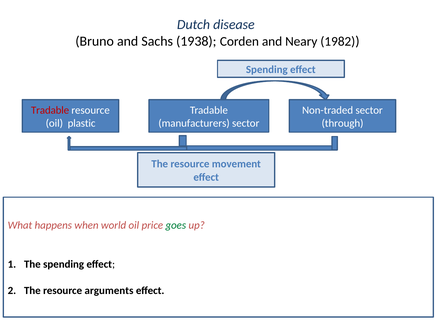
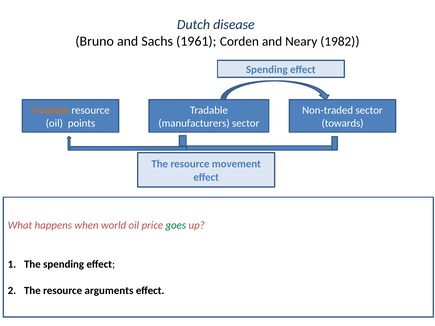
1938: 1938 -> 1961
Tradable at (50, 110) colour: red -> orange
plastic: plastic -> points
through: through -> towards
